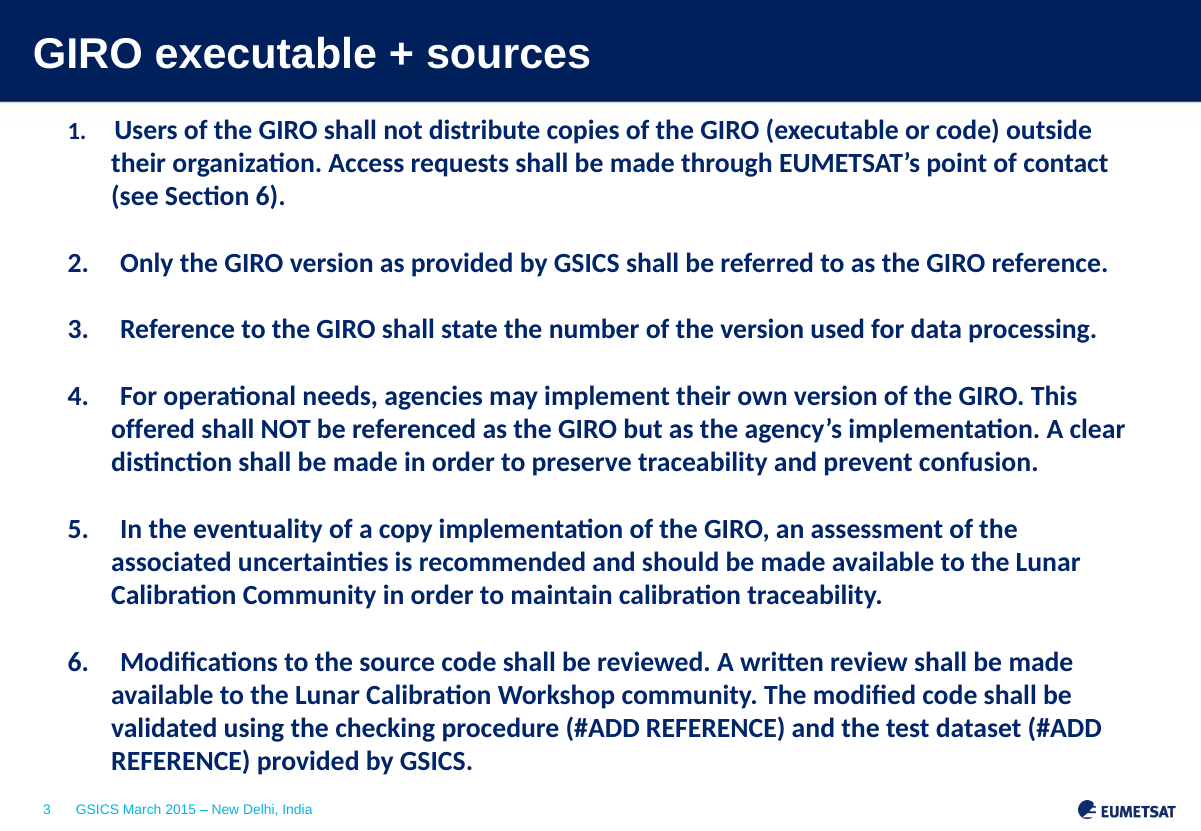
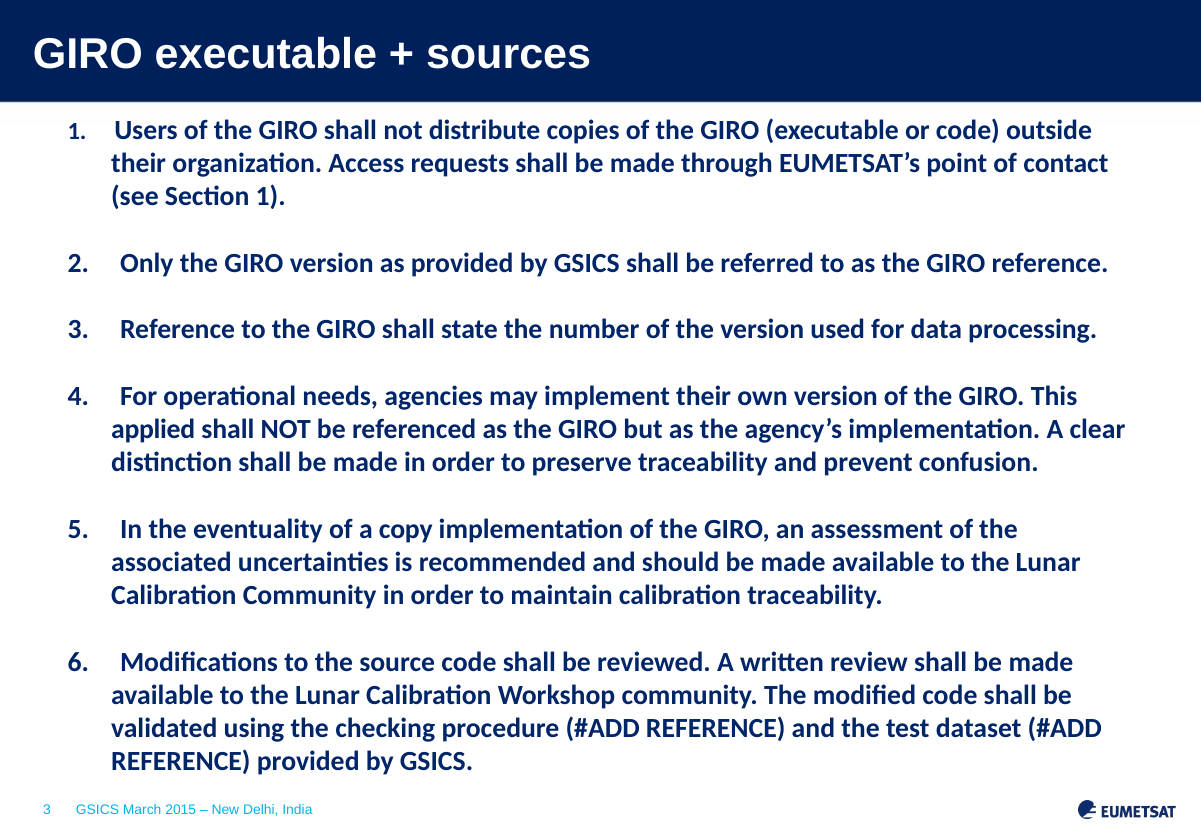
Section 6: 6 -> 1
offered: offered -> applied
